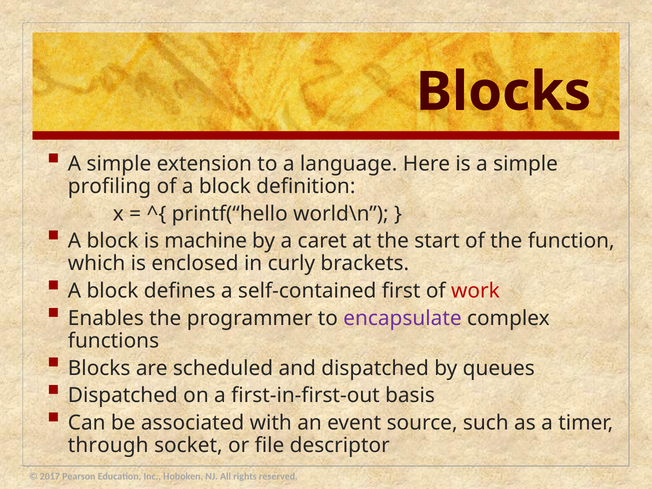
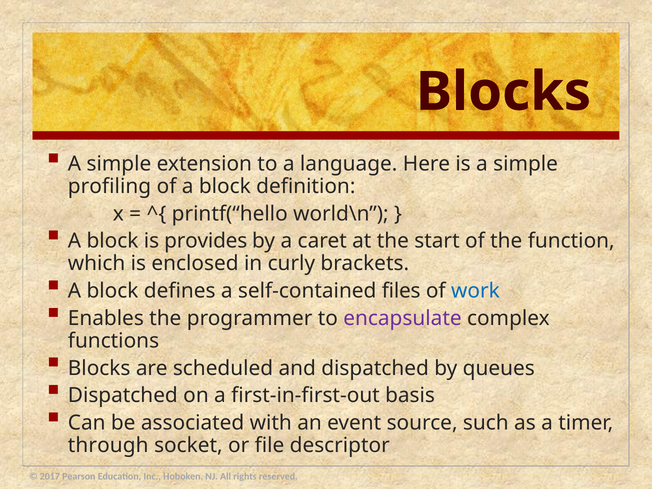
machine: machine -> provides
first: first -> files
work colour: red -> blue
